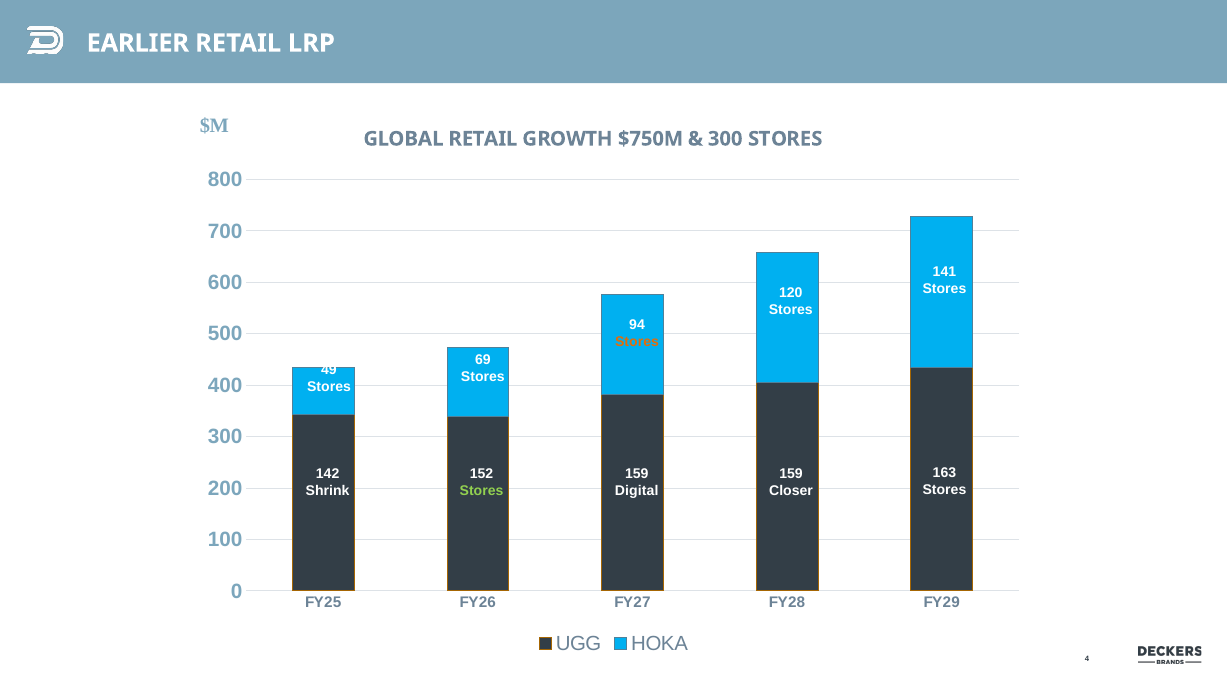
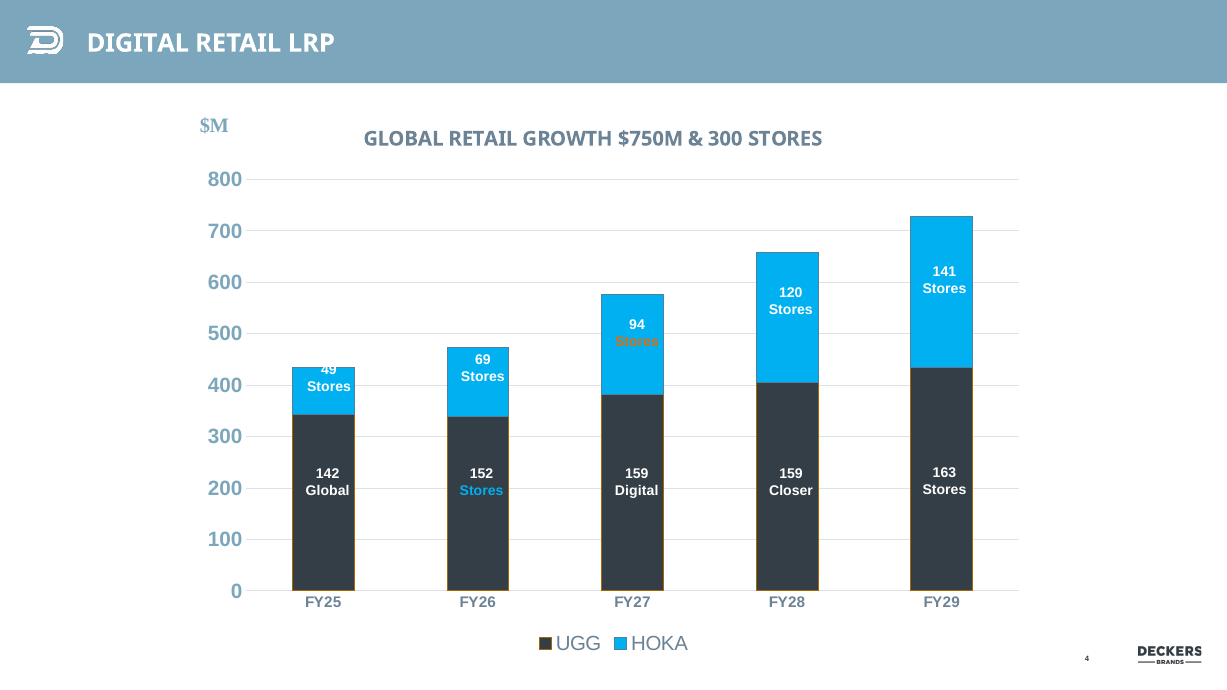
EARLIER at (138, 43): EARLIER -> DIGITAL
Shrink at (328, 491): Shrink -> Global
Stores at (482, 491) colour: light green -> light blue
